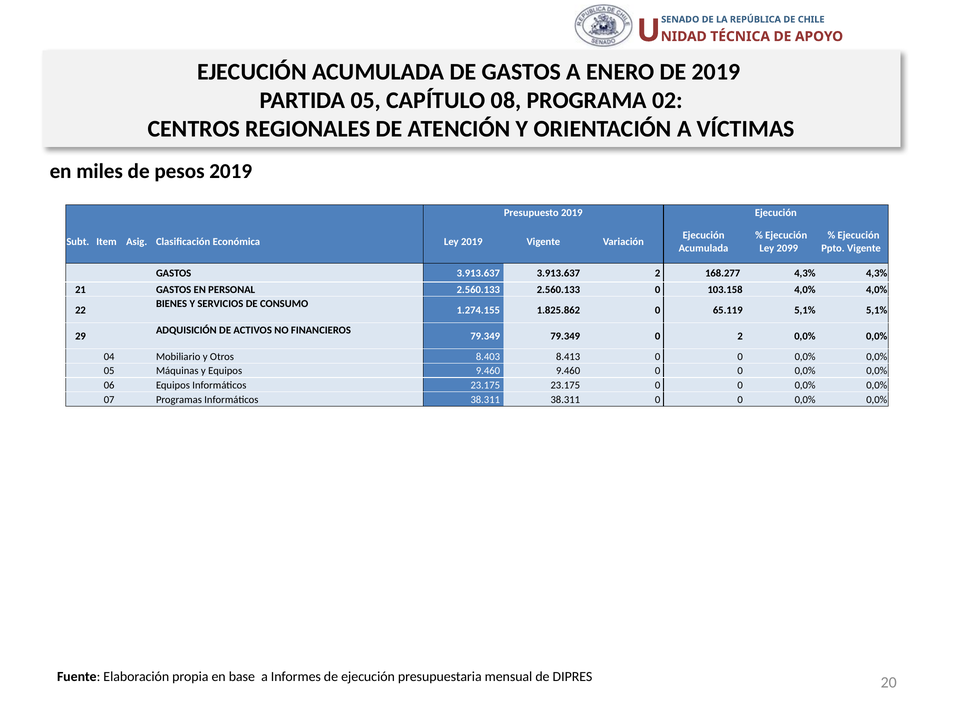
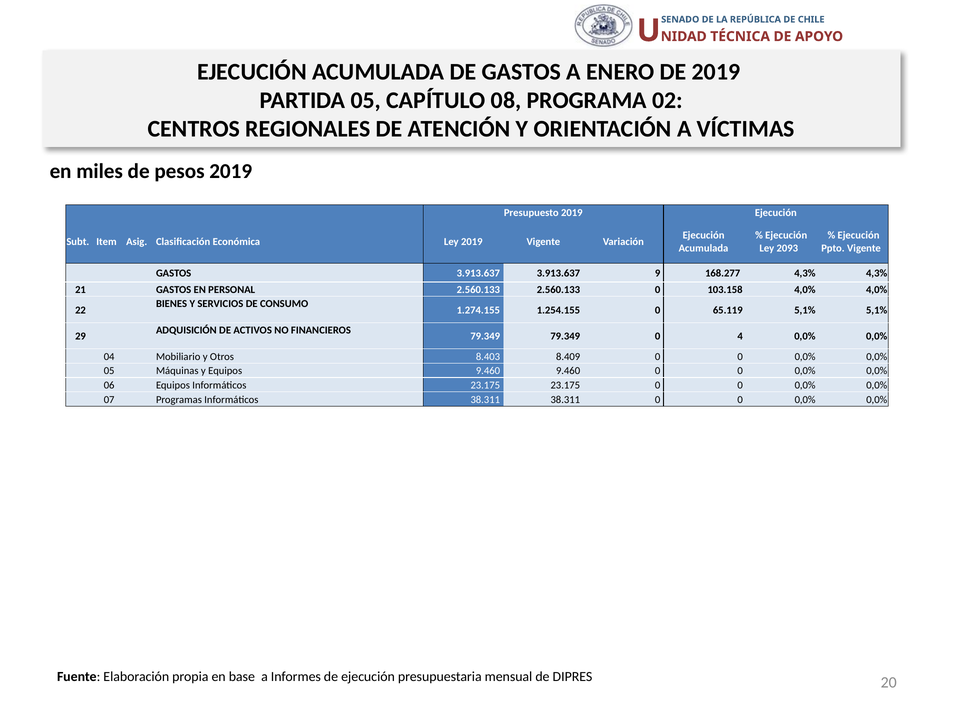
2099: 2099 -> 2093
3.913.637 2: 2 -> 9
1.825.862: 1.825.862 -> 1.254.155
0 2: 2 -> 4
8.413: 8.413 -> 8.409
